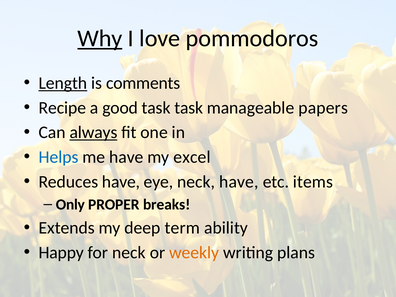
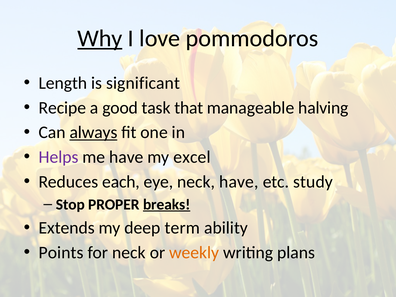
Length underline: present -> none
comments: comments -> significant
task task: task -> that
papers: papers -> halving
Helps colour: blue -> purple
Reduces have: have -> each
items: items -> study
Only: Only -> Stop
breaks underline: none -> present
Happy: Happy -> Points
